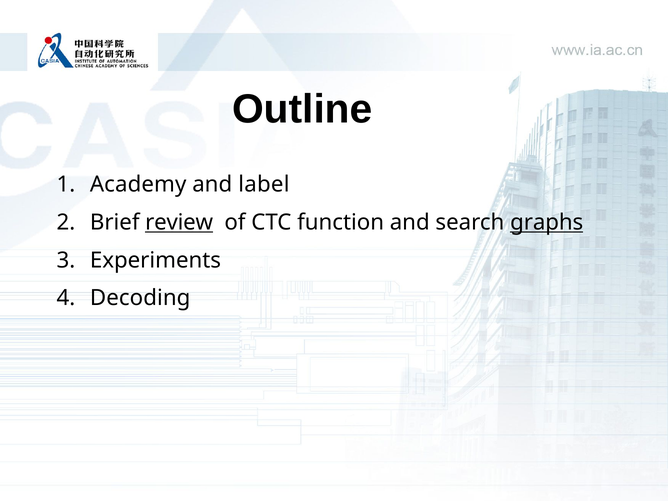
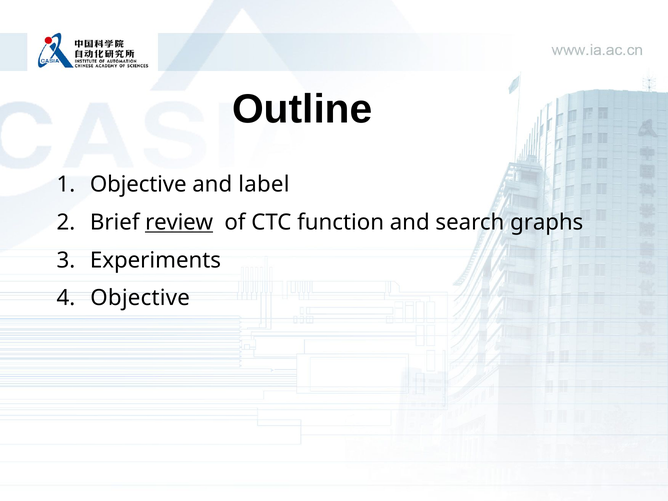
Academy at (138, 185): Academy -> Objective
graphs underline: present -> none
Decoding at (140, 298): Decoding -> Objective
